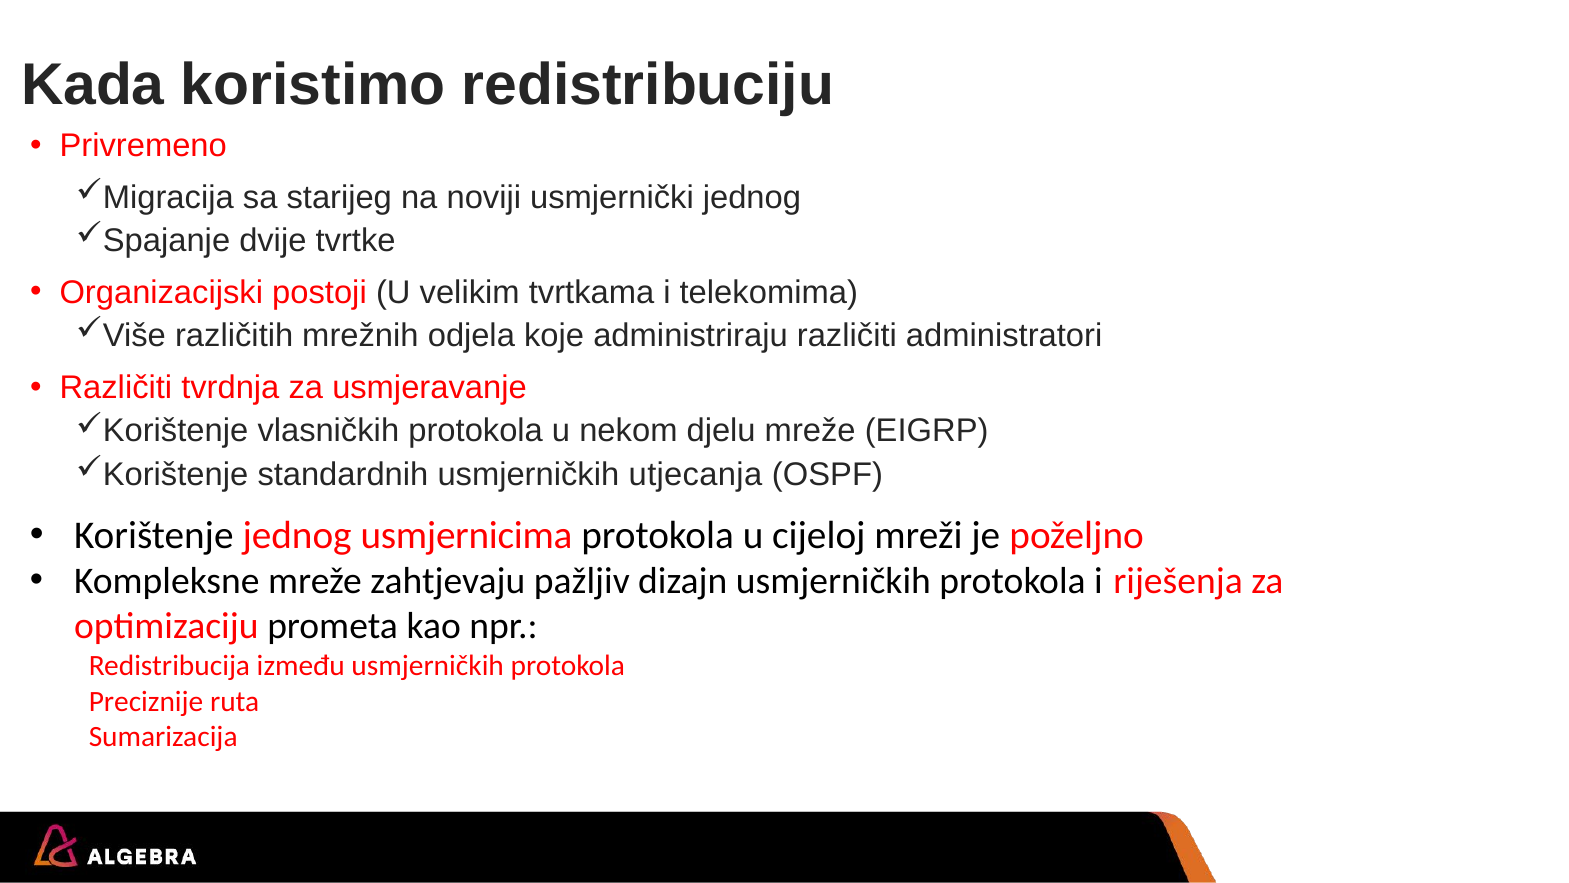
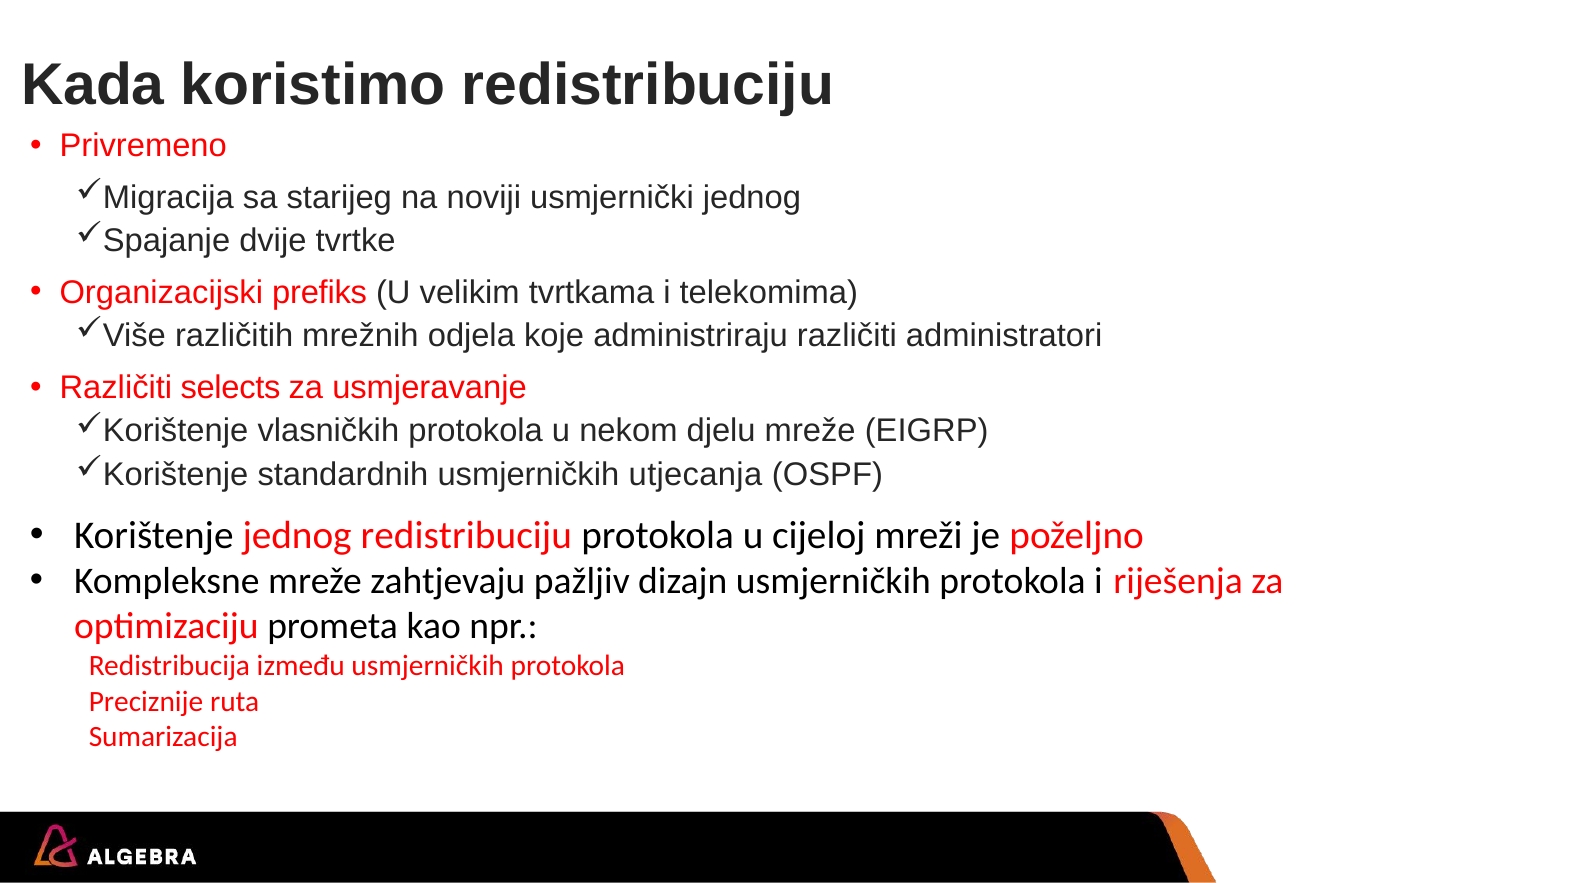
postoji: postoji -> prefiks
tvrdnja: tvrdnja -> selects
jednog usmjernicima: usmjernicima -> redistribuciju
